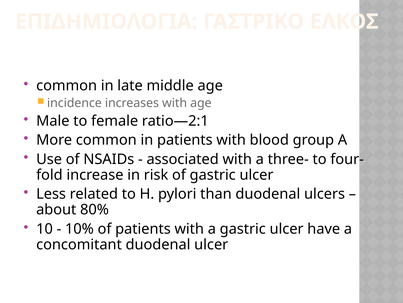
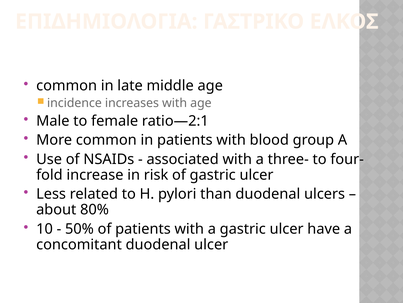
10%: 10% -> 50%
